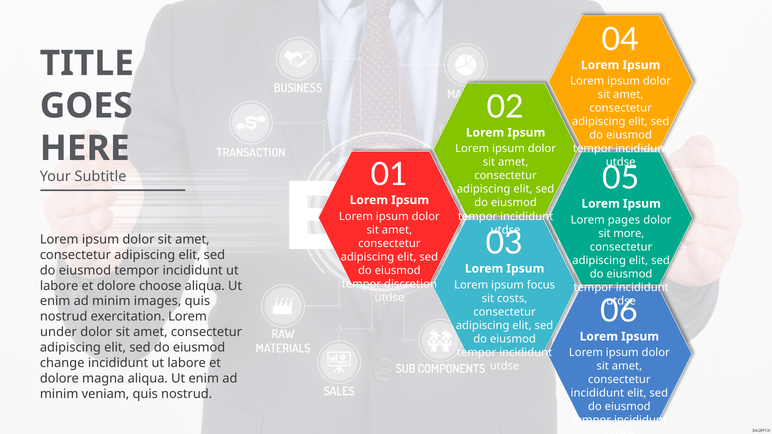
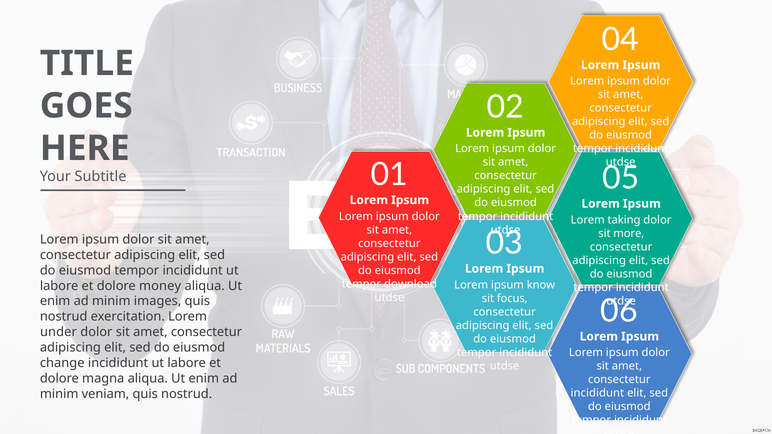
pages: pages -> taking
discretion: discretion -> download
focus: focus -> know
choose: choose -> money
costs: costs -> focus
